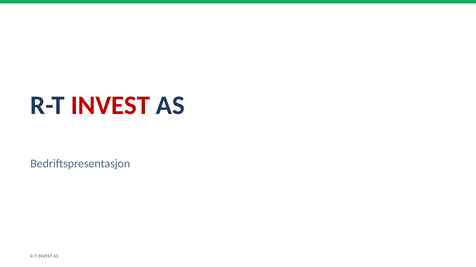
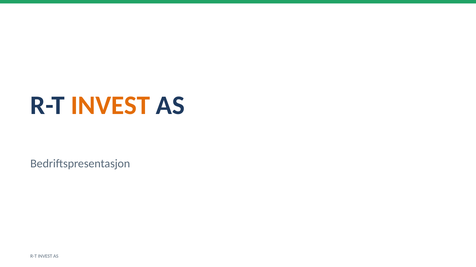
INVEST at (110, 106) colour: red -> orange
